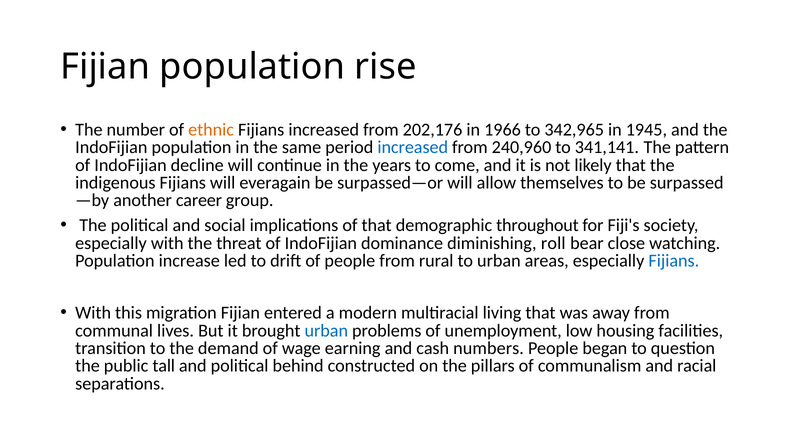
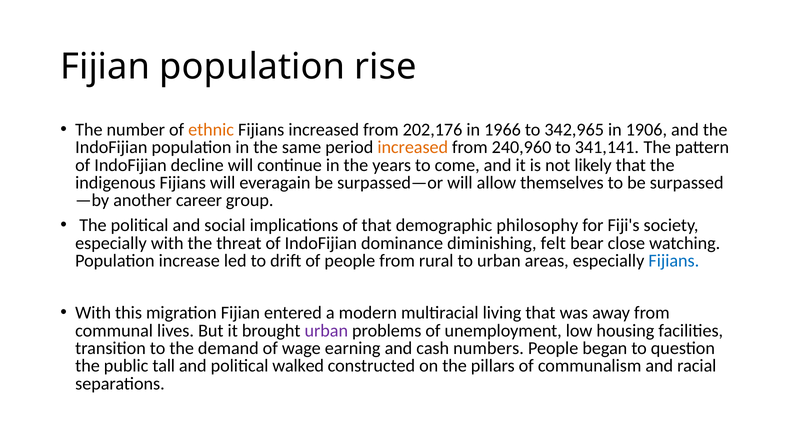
1945: 1945 -> 1906
increased at (413, 147) colour: blue -> orange
throughout: throughout -> philosophy
roll: roll -> felt
urban at (326, 330) colour: blue -> purple
behind: behind -> walked
